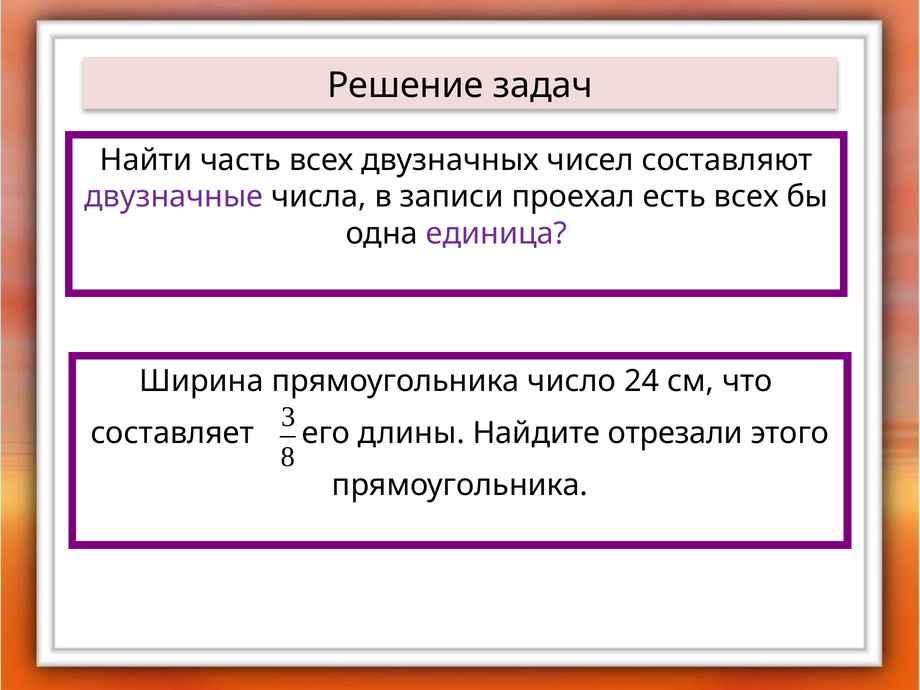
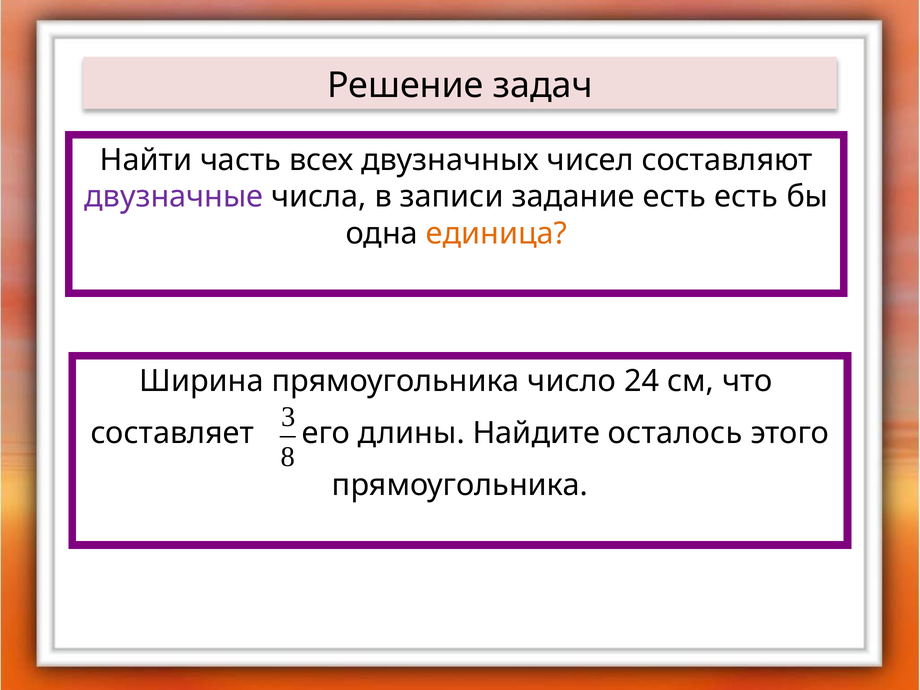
проехал: проехал -> задание
есть всех: всех -> есть
единица colour: purple -> orange
отрезали: отрезали -> осталось
